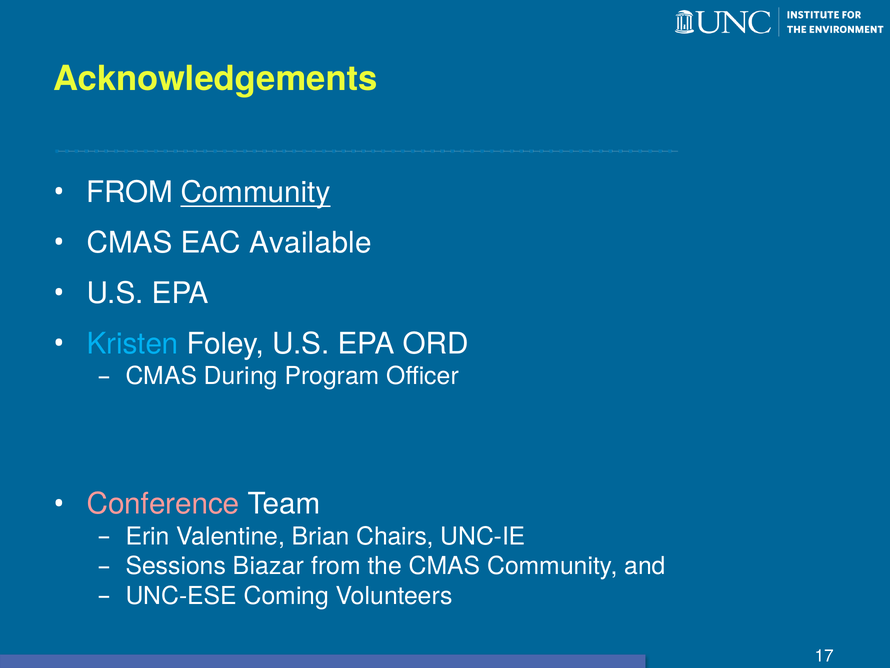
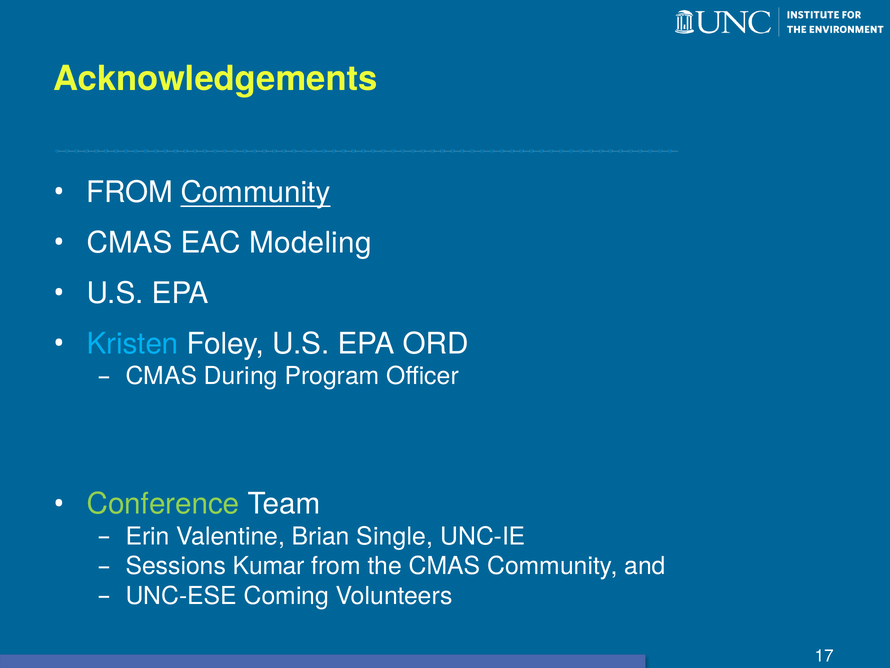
Available: Available -> Modeling
Conference colour: pink -> light green
Chairs: Chairs -> Single
Biazar: Biazar -> Kumar
